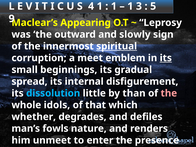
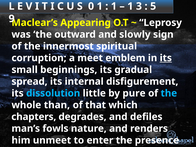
S 4: 4 -> 0
spiritual underline: present -> none
by than: than -> pure
the at (169, 93) colour: pink -> light blue
idols: idols -> than
whether: whether -> chapters
